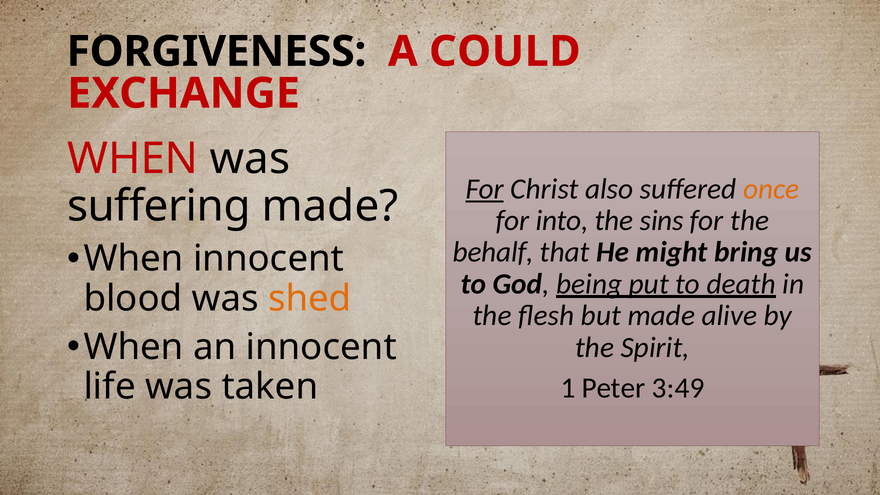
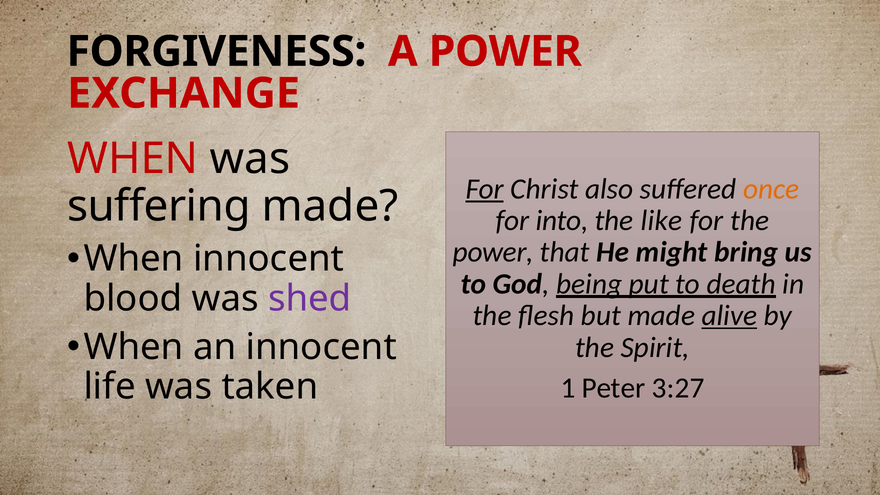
A COULD: COULD -> POWER
sins: sins -> like
behalf at (493, 252): behalf -> power
shed colour: orange -> purple
alive underline: none -> present
3:49: 3:49 -> 3:27
